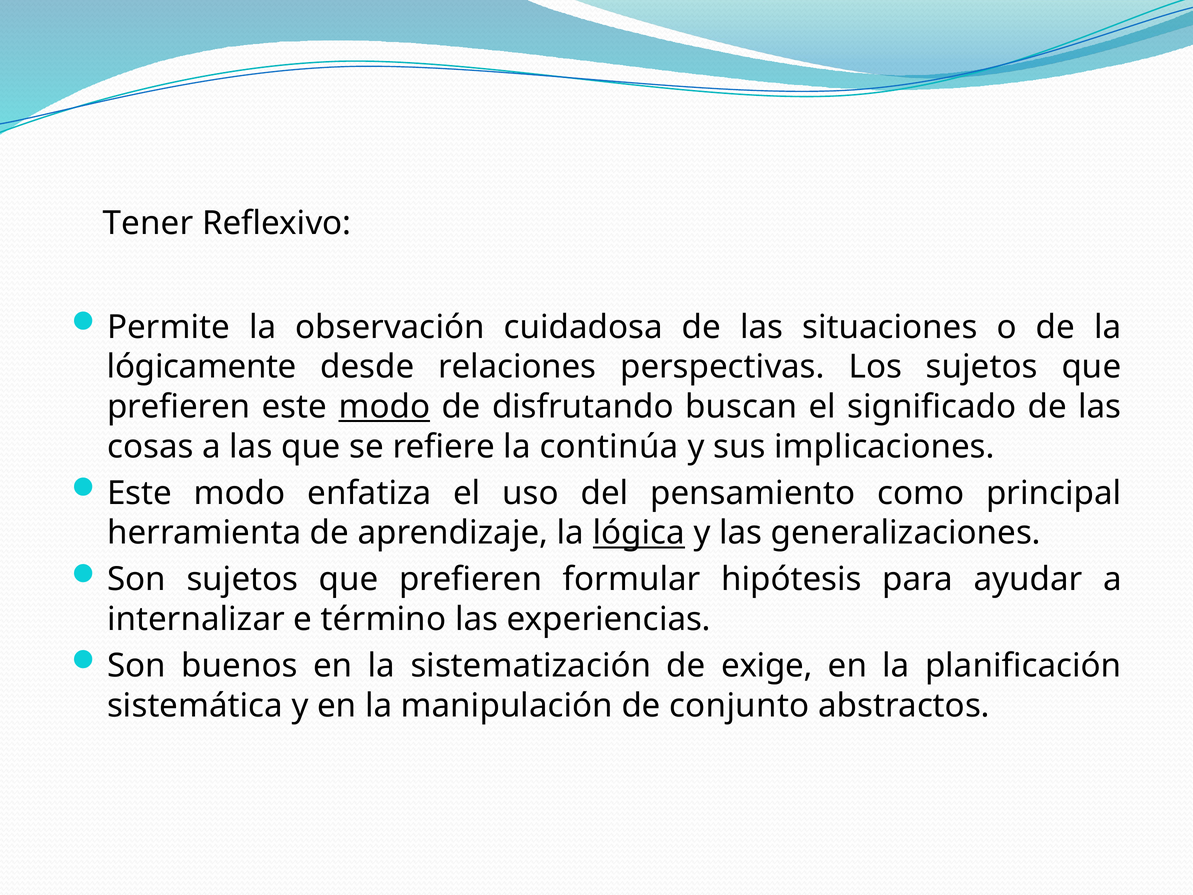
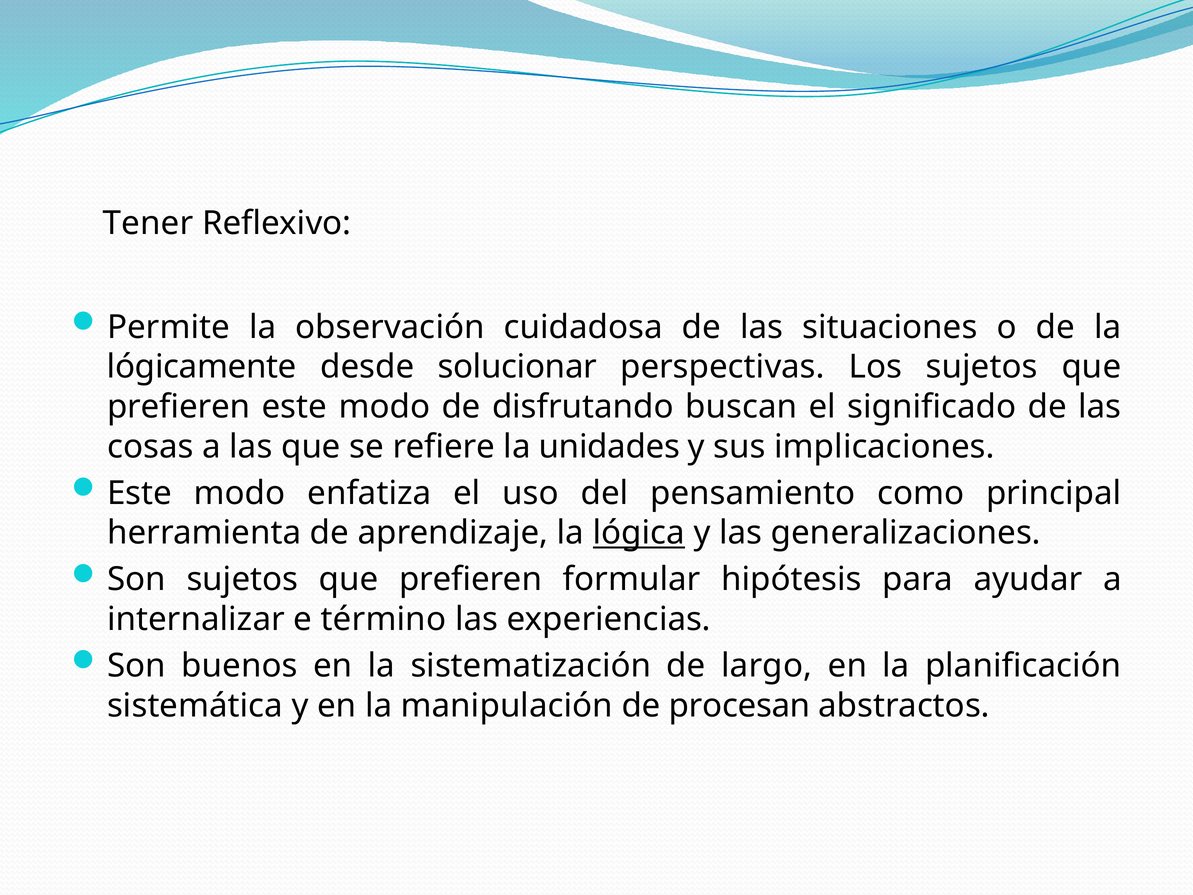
relaciones: relaciones -> solucionar
modo at (384, 407) underline: present -> none
continúa: continúa -> unidades
exige: exige -> largo
conjunto: conjunto -> procesan
